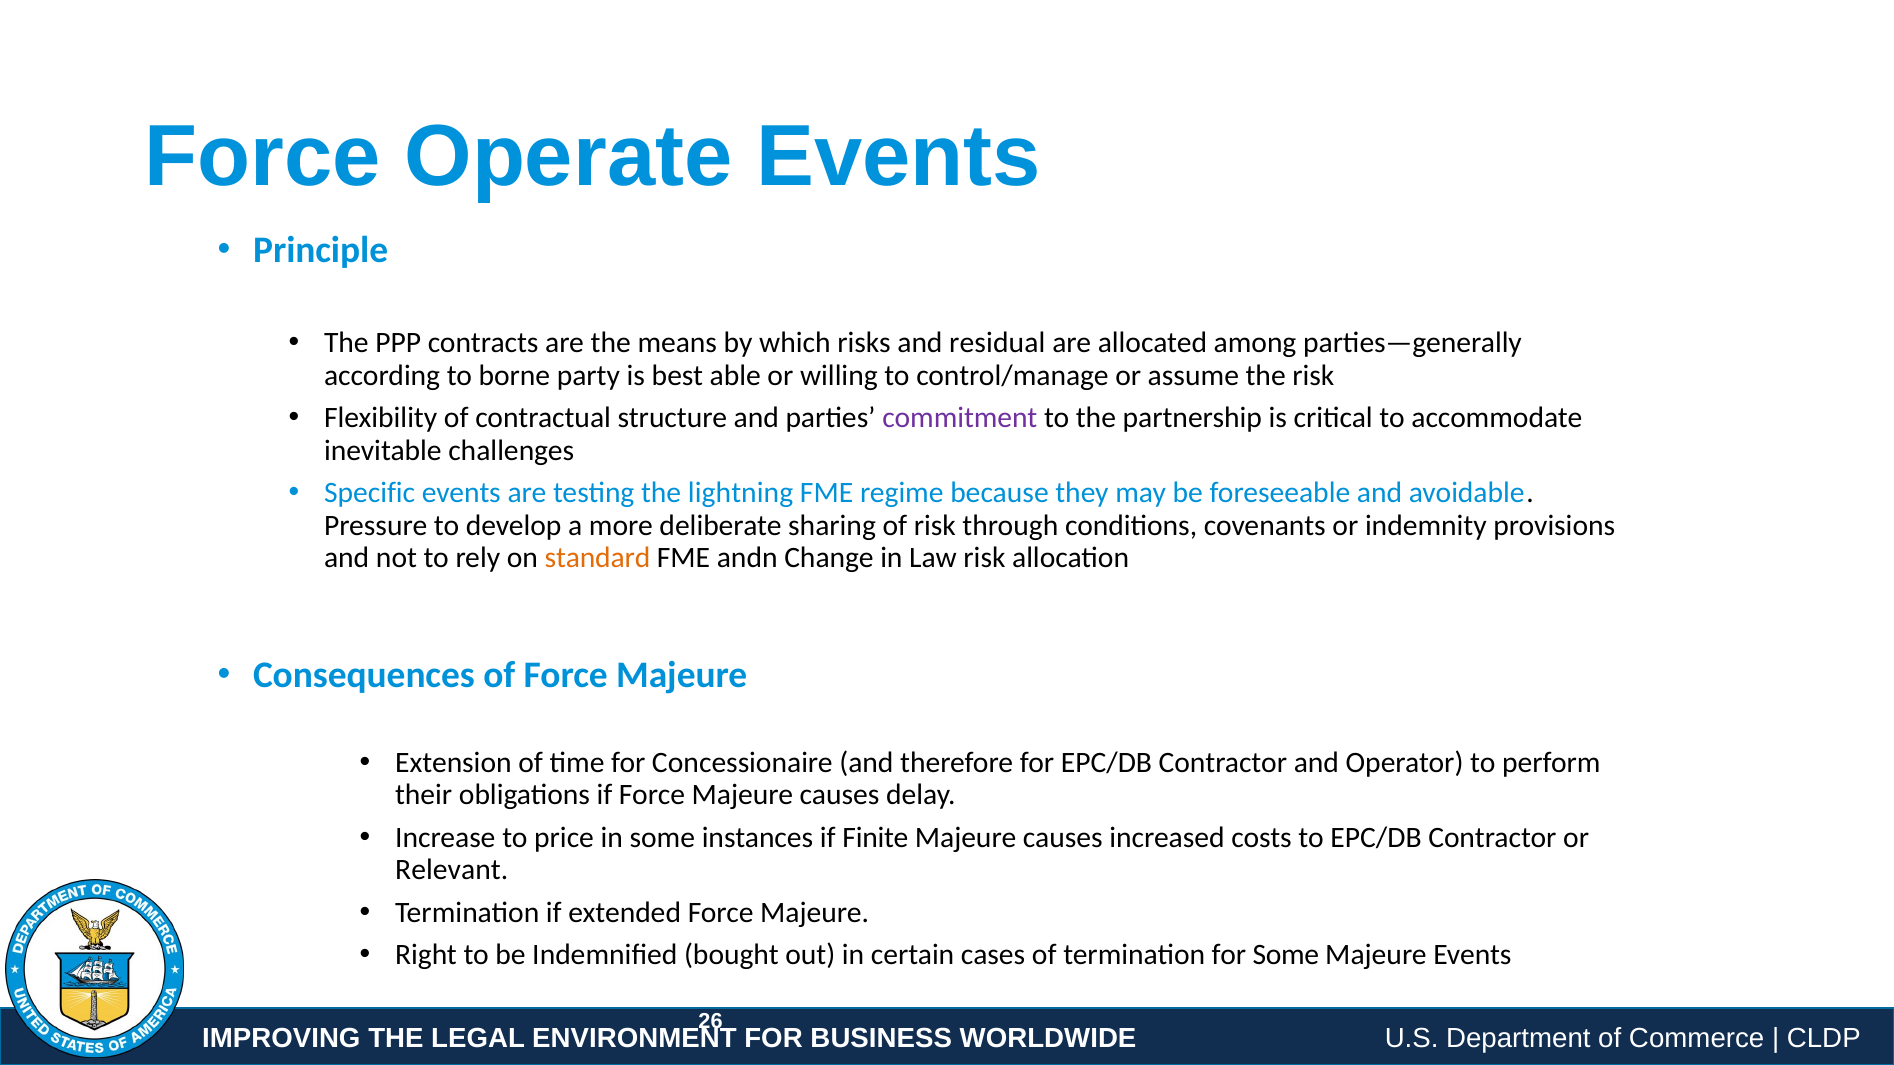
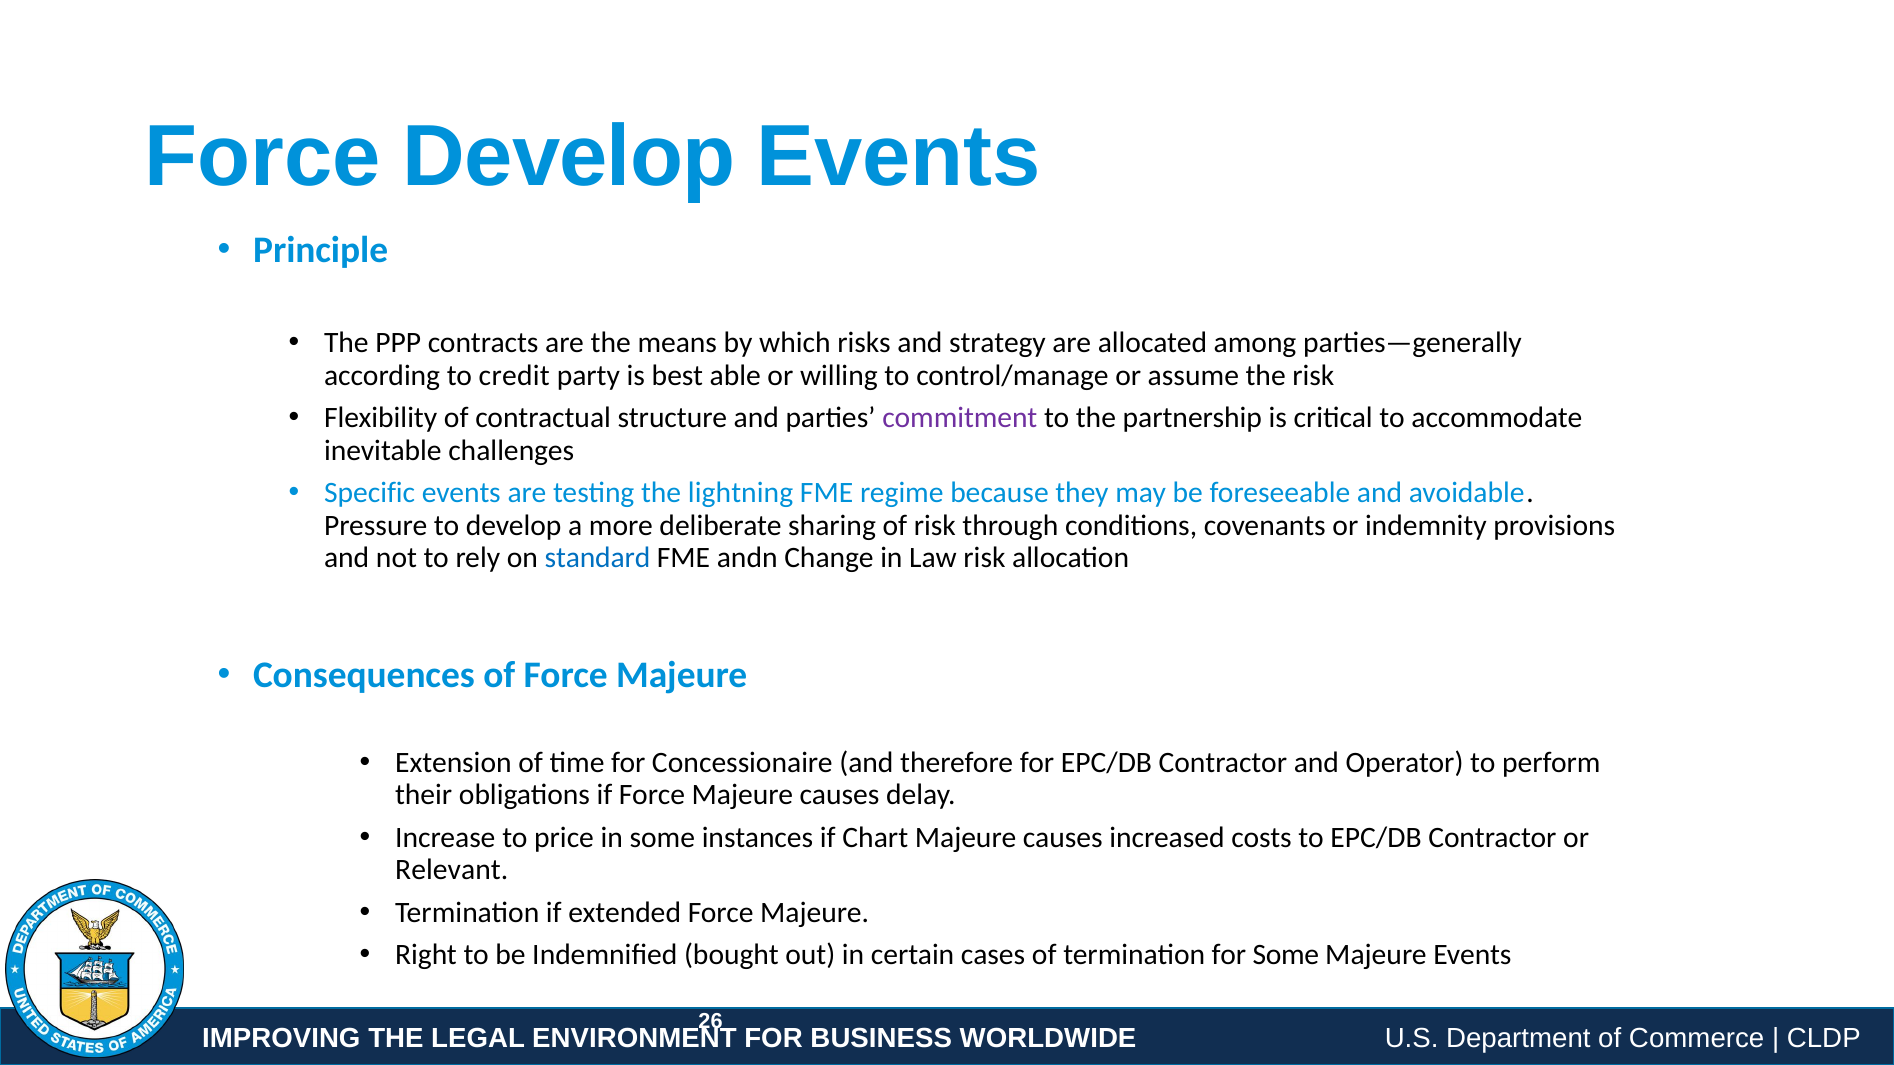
Force Operate: Operate -> Develop
residual: residual -> strategy
borne: borne -> credit
standard colour: orange -> blue
Finite: Finite -> Chart
